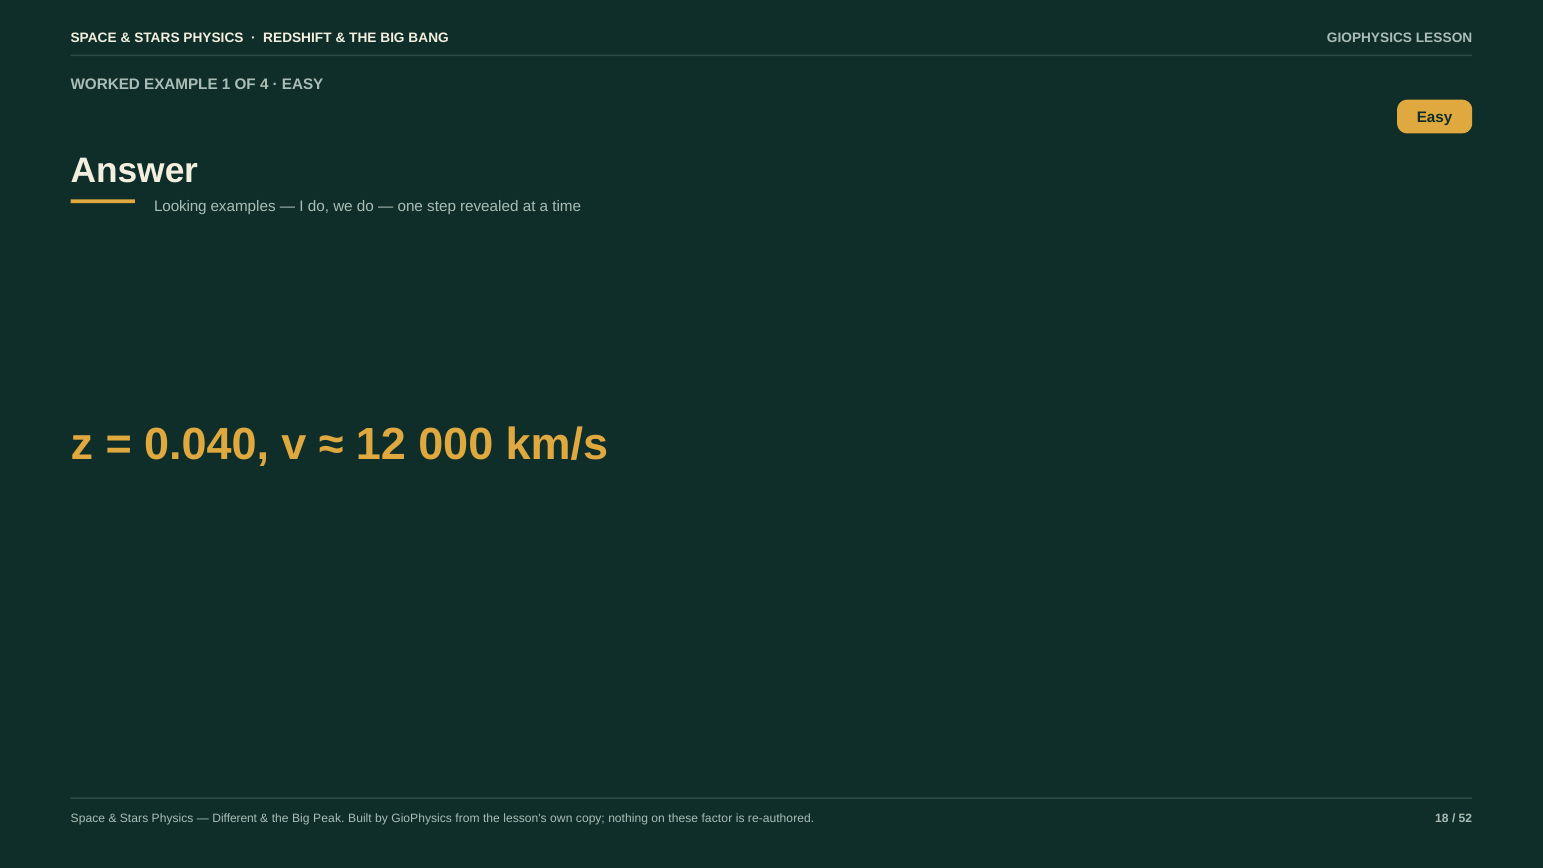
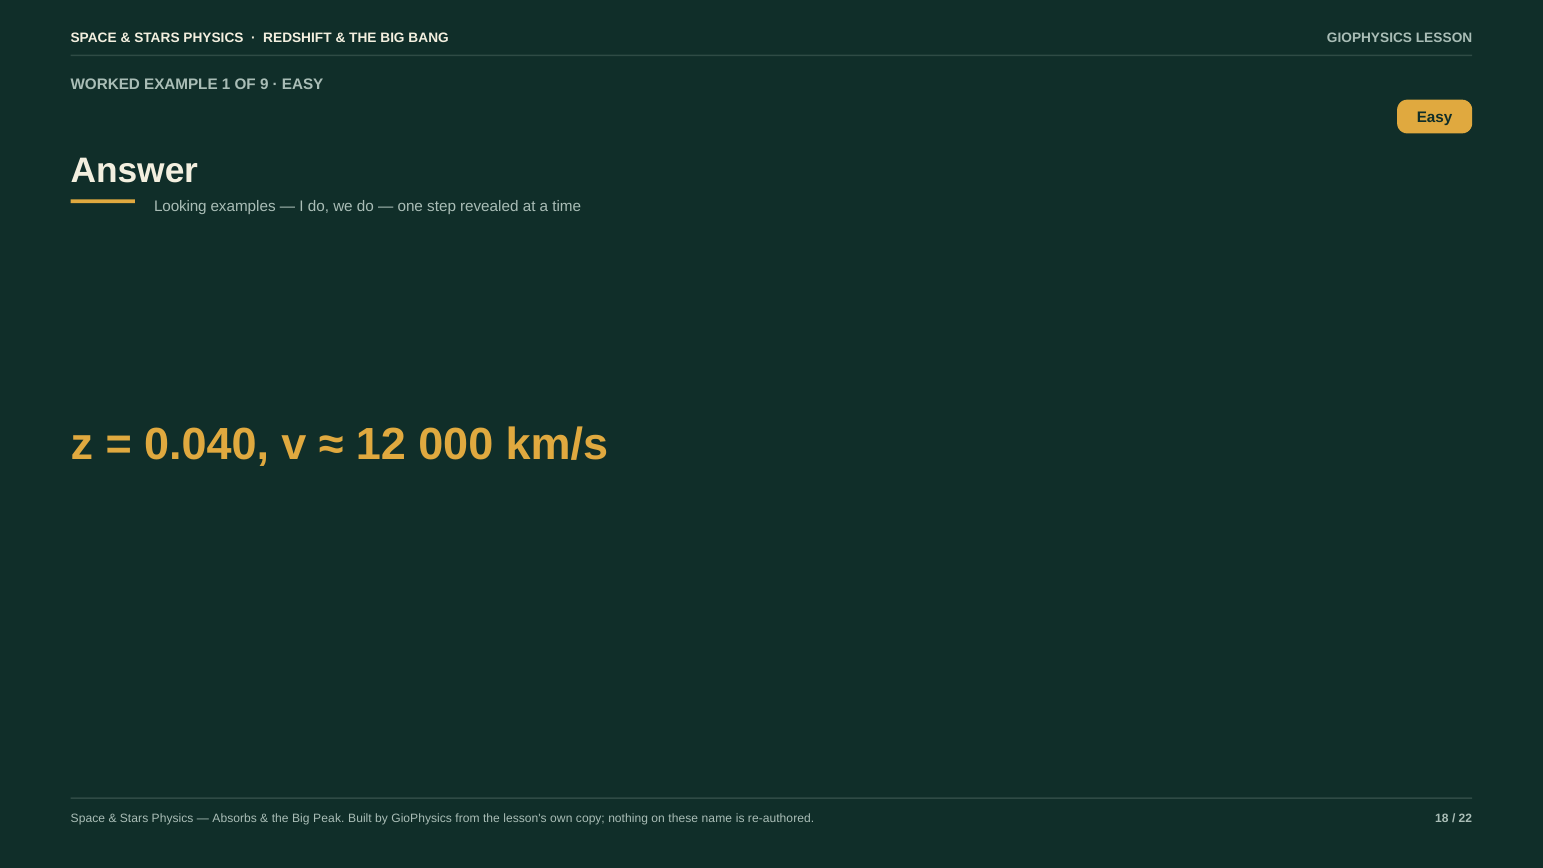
4: 4 -> 9
Different: Different -> Absorbs
factor: factor -> name
52: 52 -> 22
